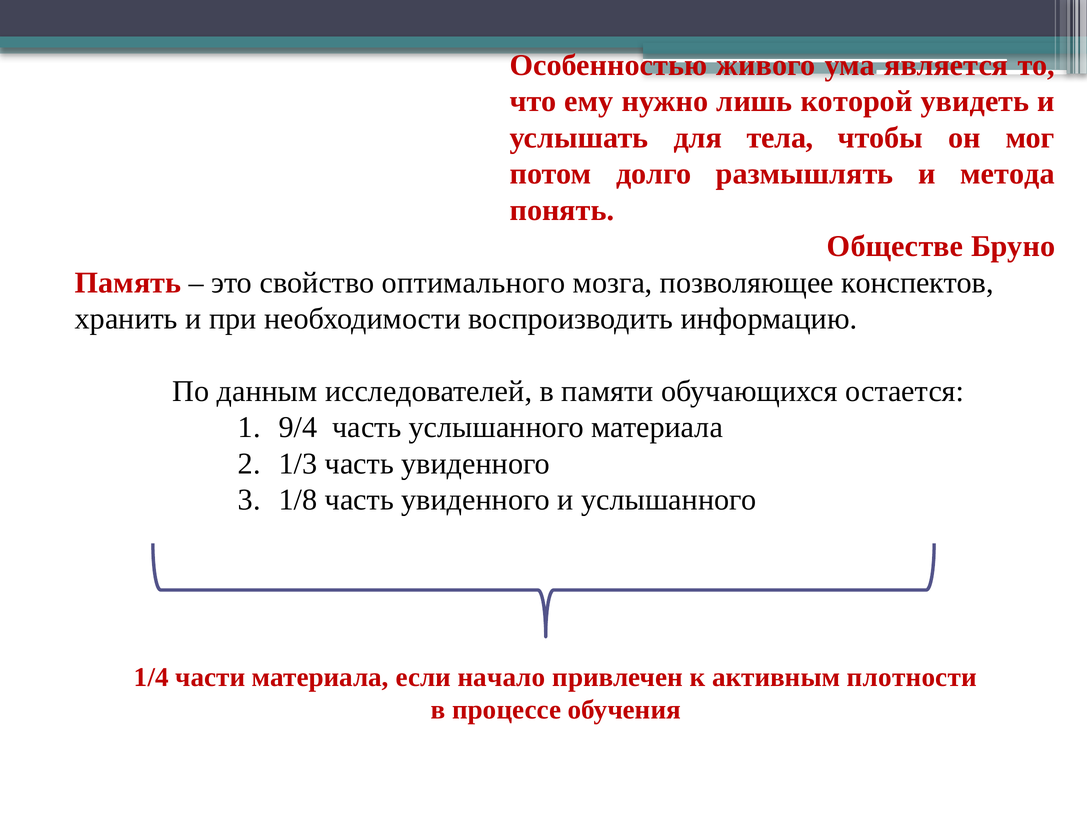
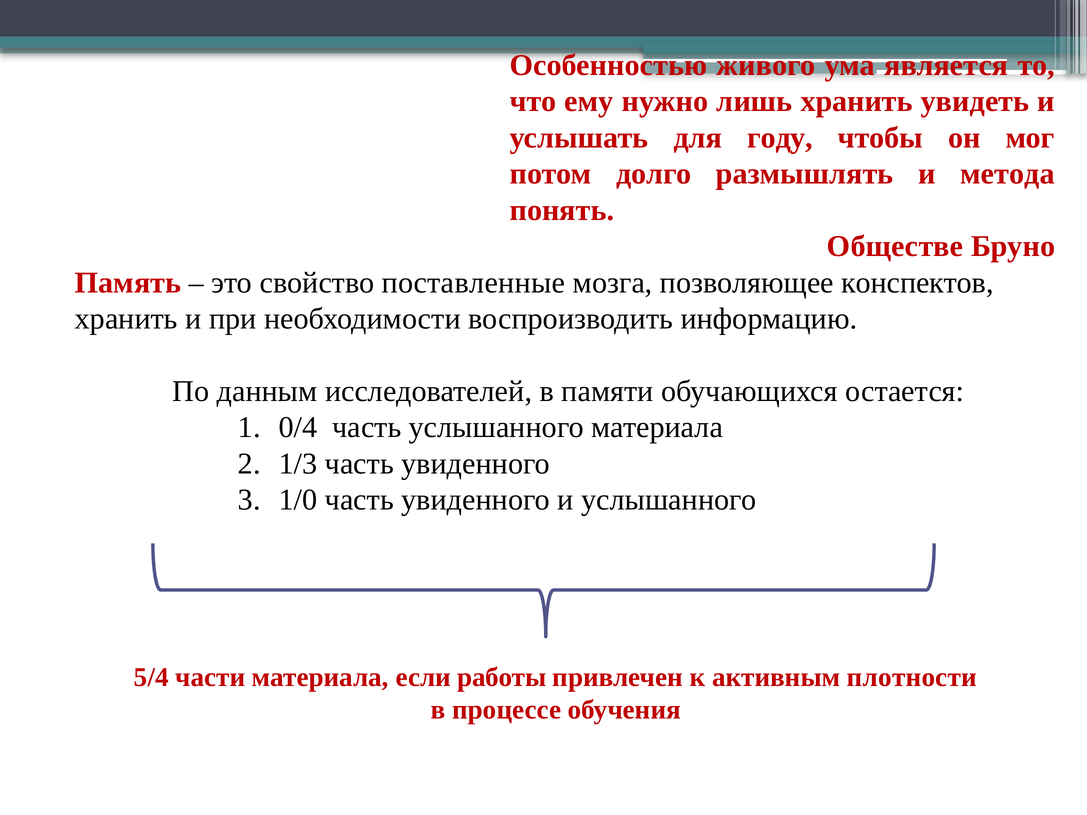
лишь которой: которой -> хранить
тела: тела -> году
оптимального: оптимального -> поставленные
9/4: 9/4 -> 0/4
1/8: 1/8 -> 1/0
1/4: 1/4 -> 5/4
начало: начало -> работы
